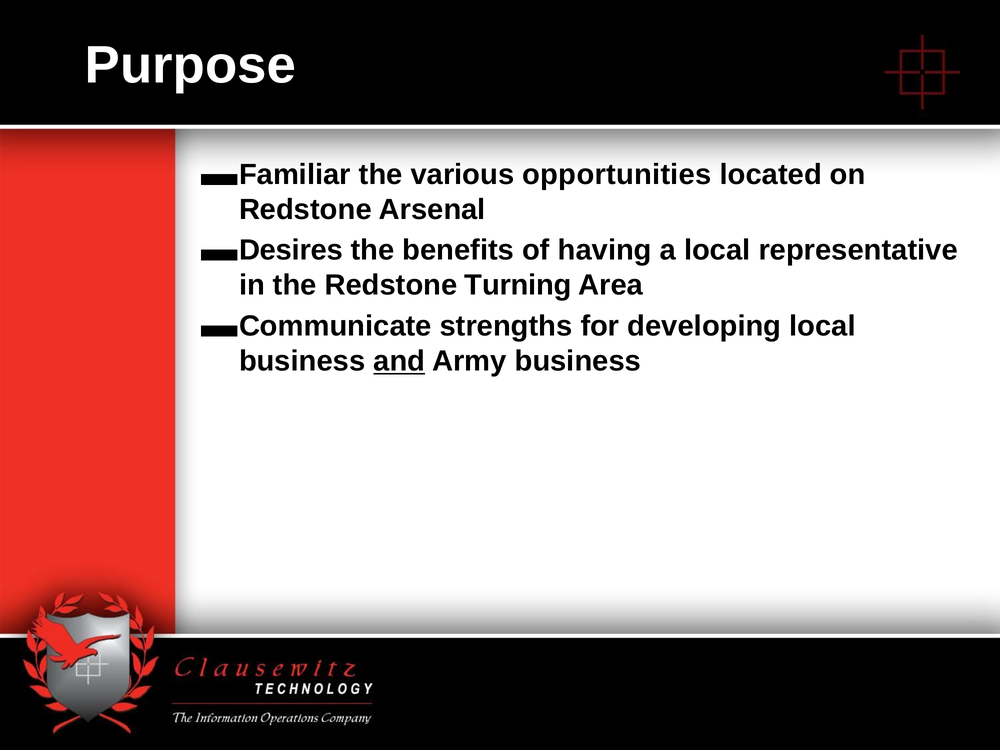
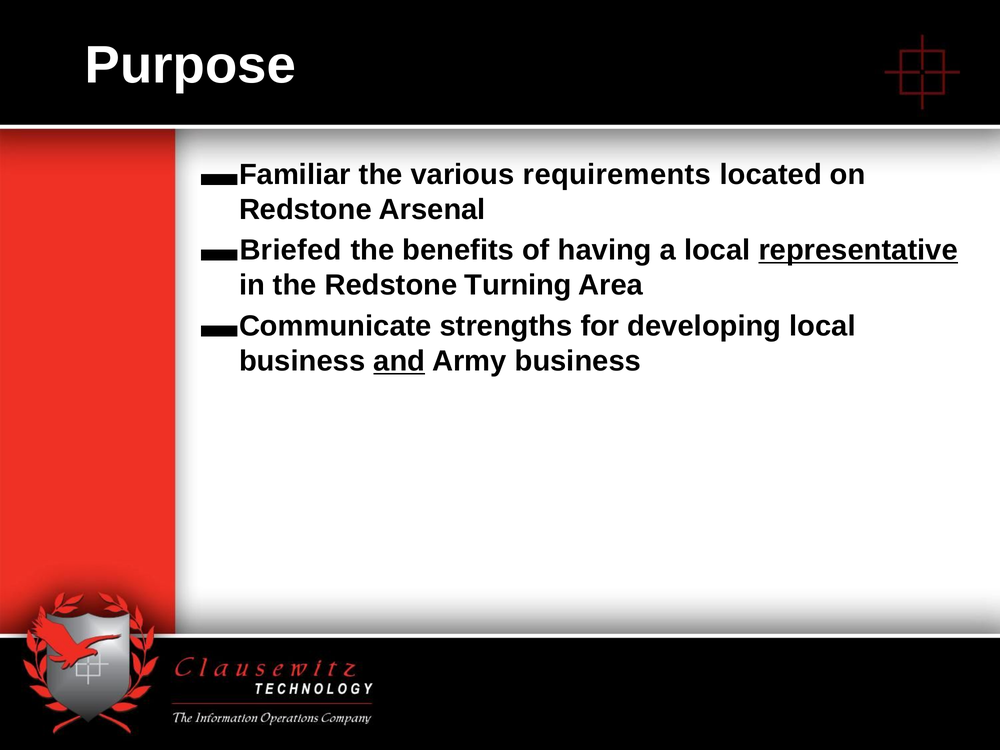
opportunities: opportunities -> requirements
Desires: Desires -> Briefed
representative underline: none -> present
